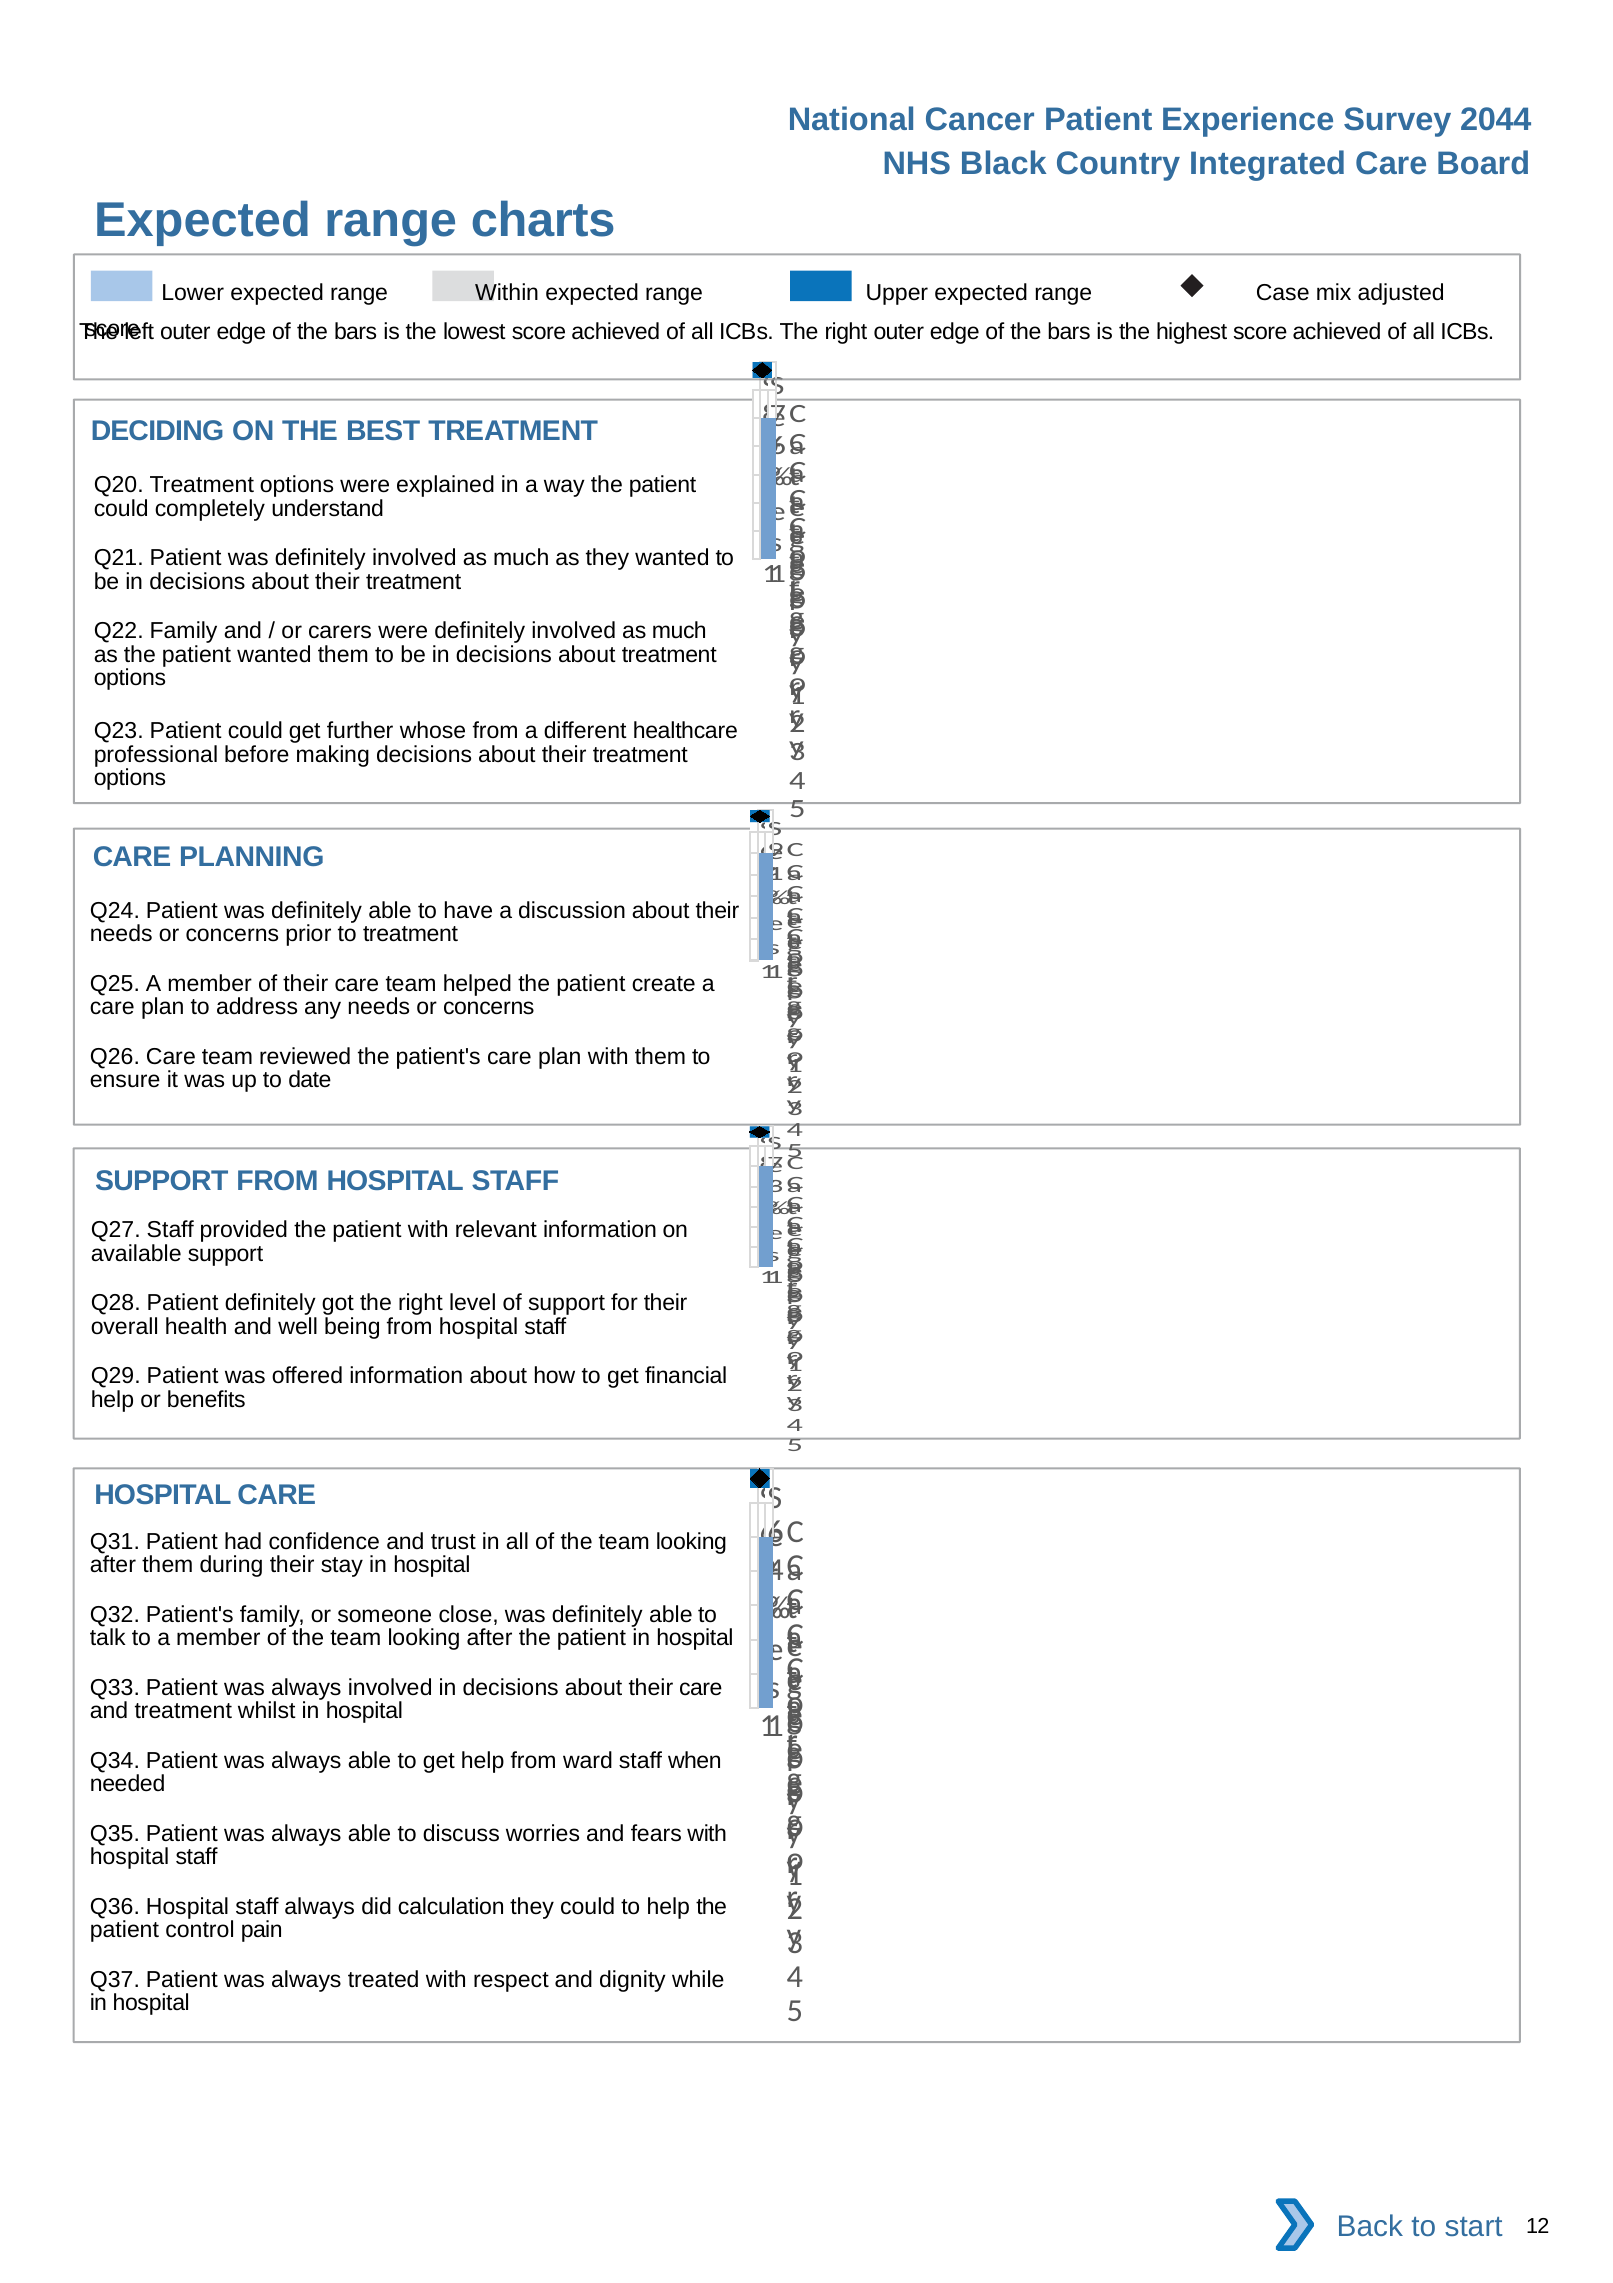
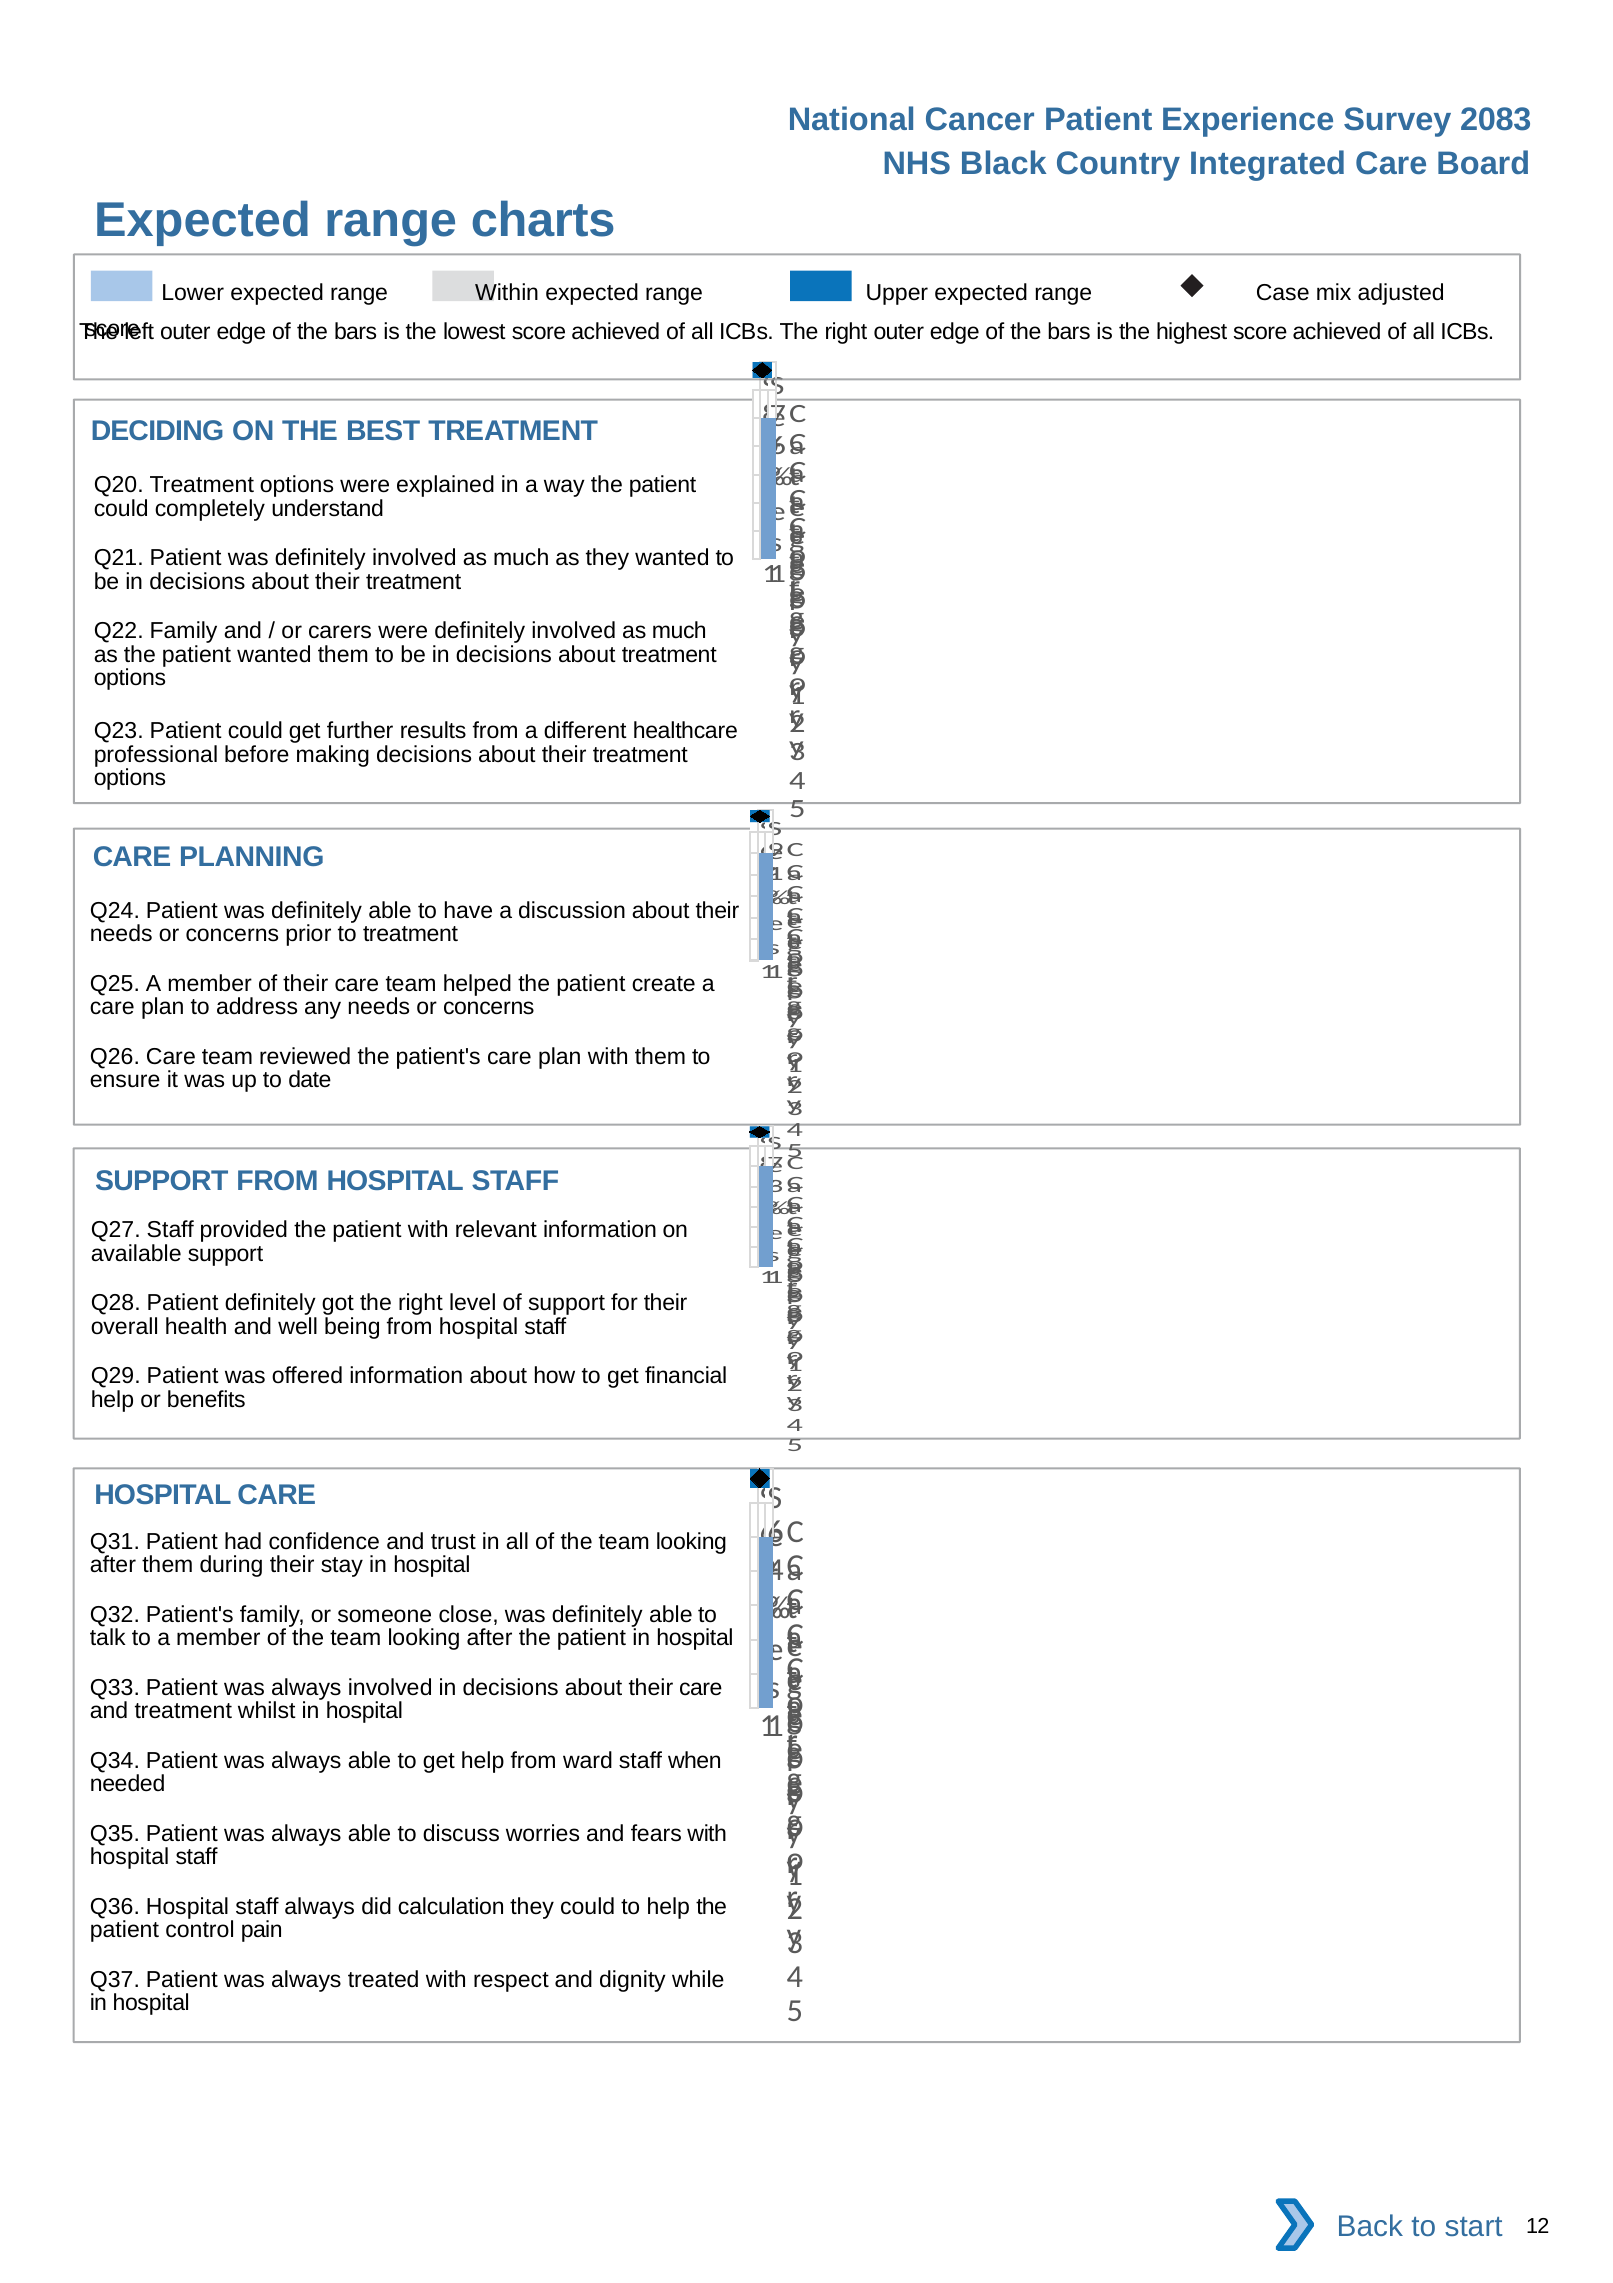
2044: 2044 -> 2083
whose: whose -> results
